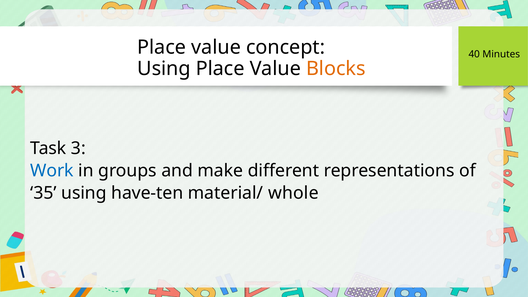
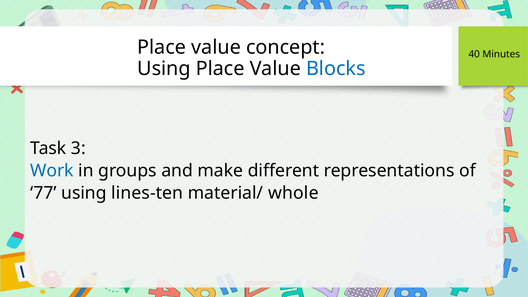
Blocks colour: orange -> blue
35: 35 -> 77
have-ten: have-ten -> lines-ten
